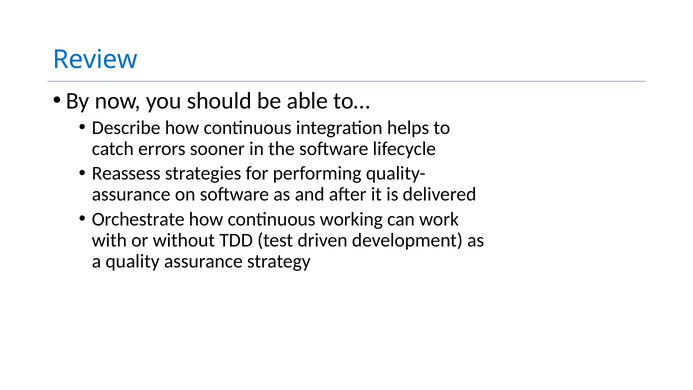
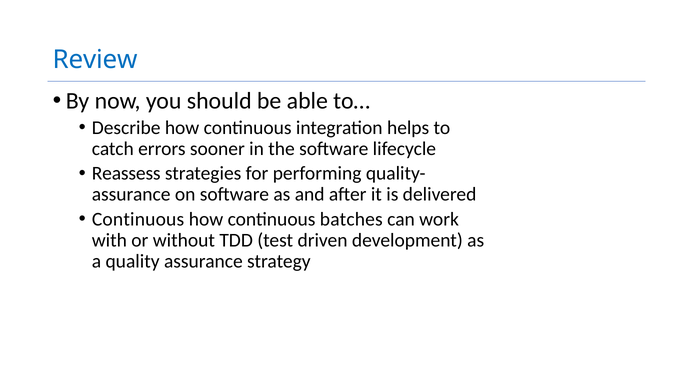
Orchestrate at (138, 219): Orchestrate -> Continuous
working: working -> batches
